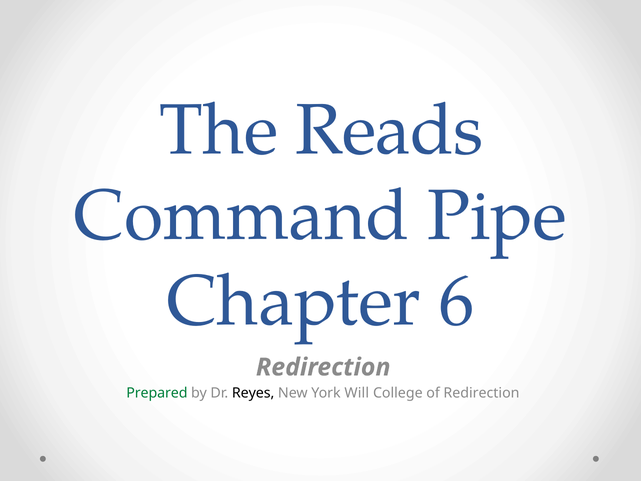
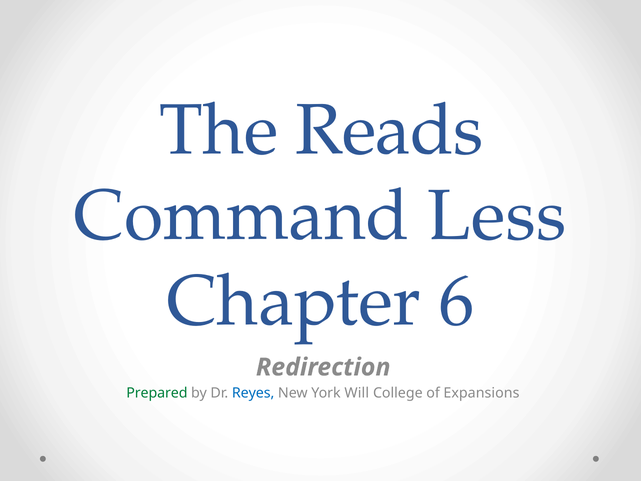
Pipe: Pipe -> Less
Reyes colour: black -> blue
of Redirection: Redirection -> Expansions
